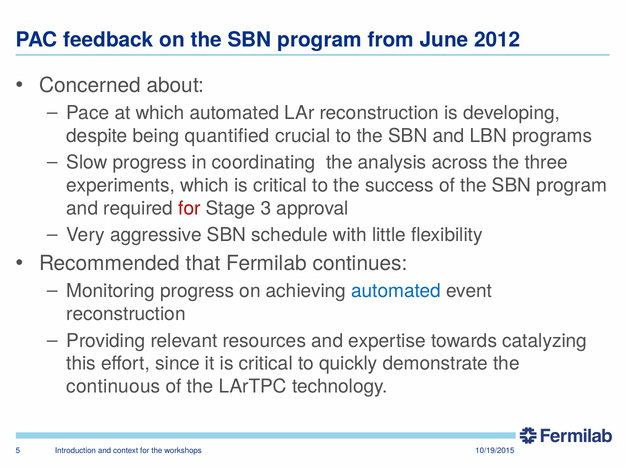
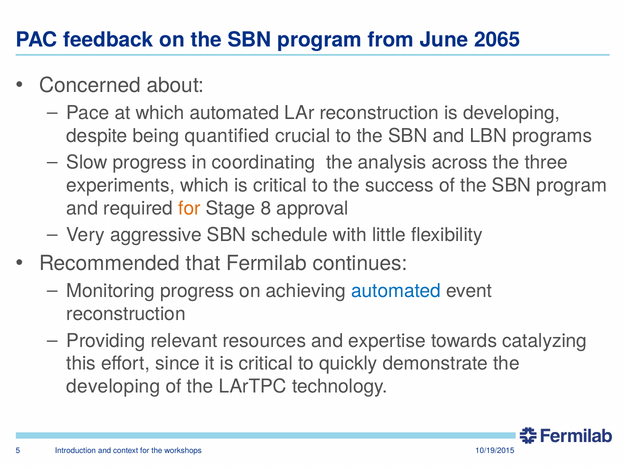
2012: 2012 -> 2065
for at (189, 208) colour: red -> orange
3: 3 -> 8
continuous at (113, 386): continuous -> developing
